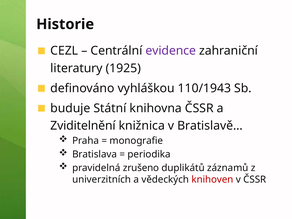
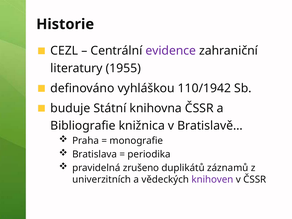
1925: 1925 -> 1955
110/1943: 110/1943 -> 110/1942
Zviditelnění: Zviditelnění -> Bibliografie
knihoven colour: red -> purple
